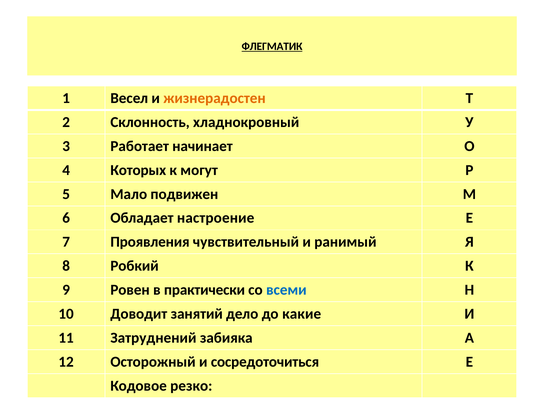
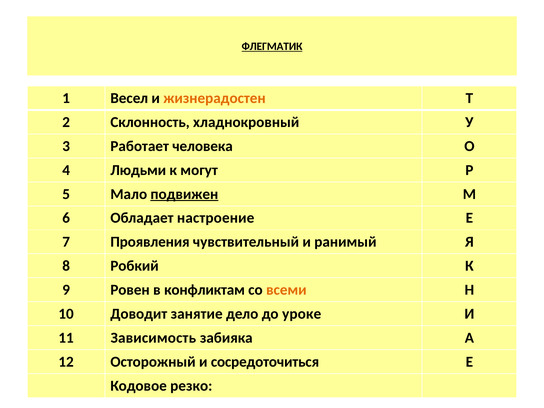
начинает: начинает -> человека
Которых: Которых -> Людьми
подвижен underline: none -> present
практически: практически -> конфликтам
всеми colour: blue -> orange
занятий: занятий -> занятие
какие: какие -> уроке
Затруднений: Затруднений -> Зависимость
